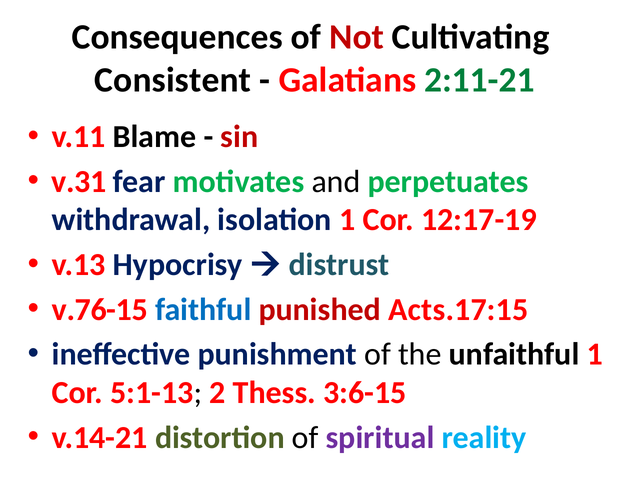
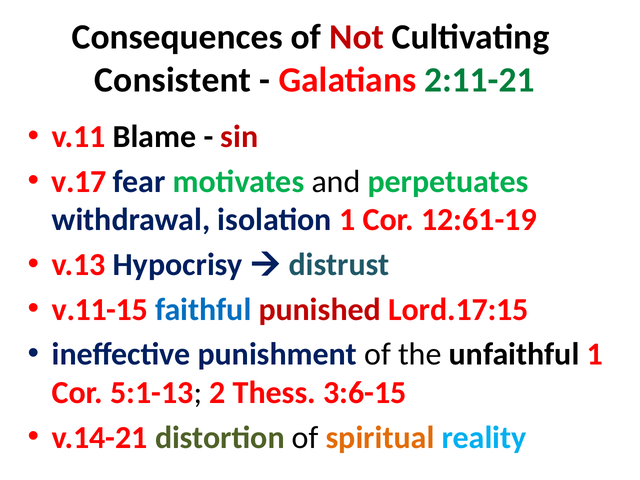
v.31: v.31 -> v.17
12:17-19: 12:17-19 -> 12:61-19
v.76-15: v.76-15 -> v.11-15
Acts.17:15: Acts.17:15 -> Lord.17:15
spiritual colour: purple -> orange
